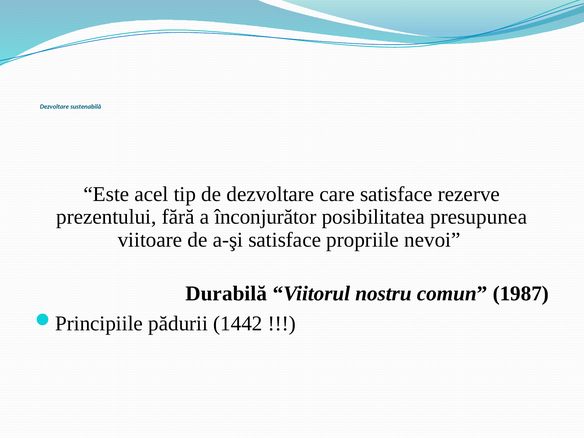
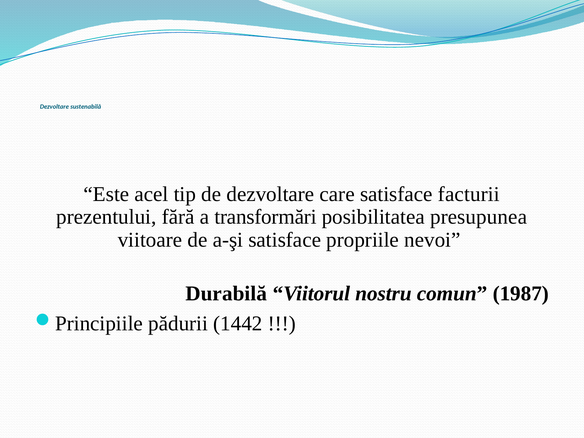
rezerve: rezerve -> facturii
înconjurător: înconjurător -> transformări
